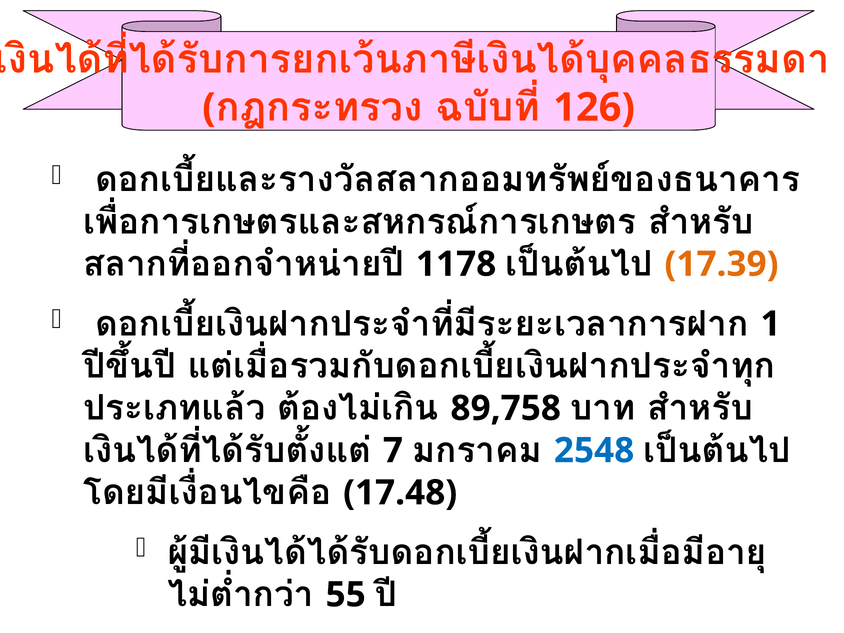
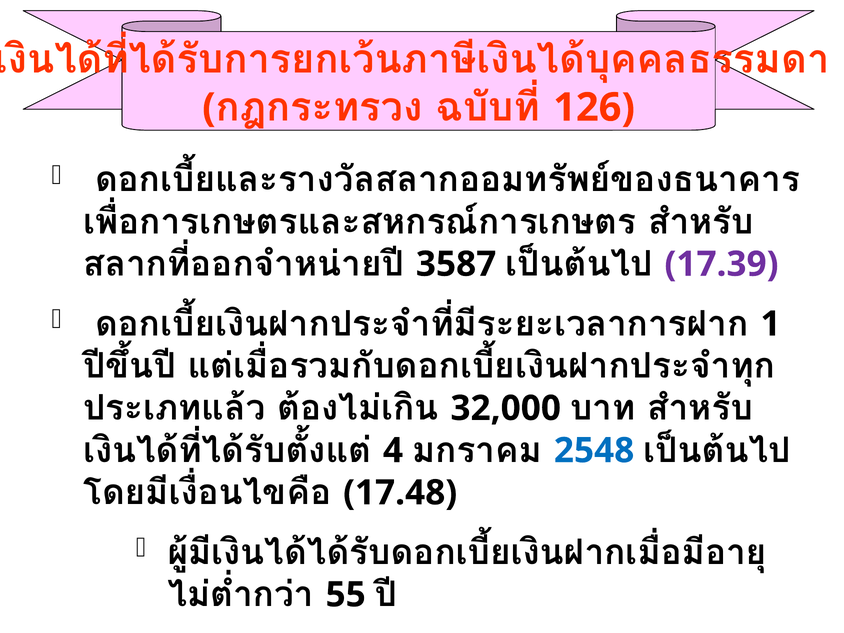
1178: 1178 -> 3587
17.39 colour: orange -> purple
89,758: 89,758 -> 32,000
7: 7 -> 4
